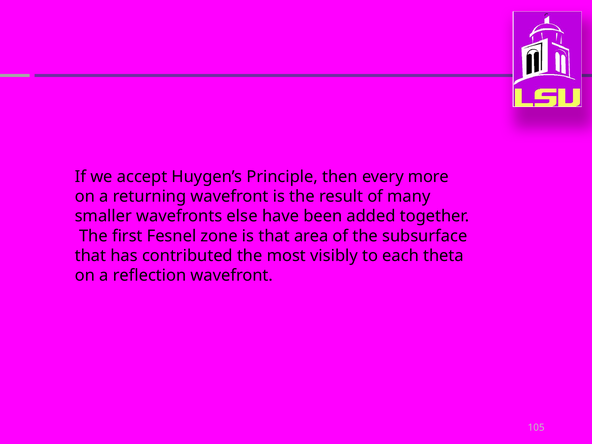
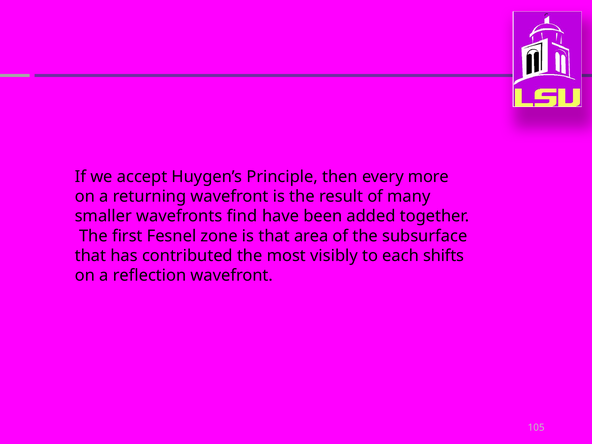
else: else -> find
theta: theta -> shifts
